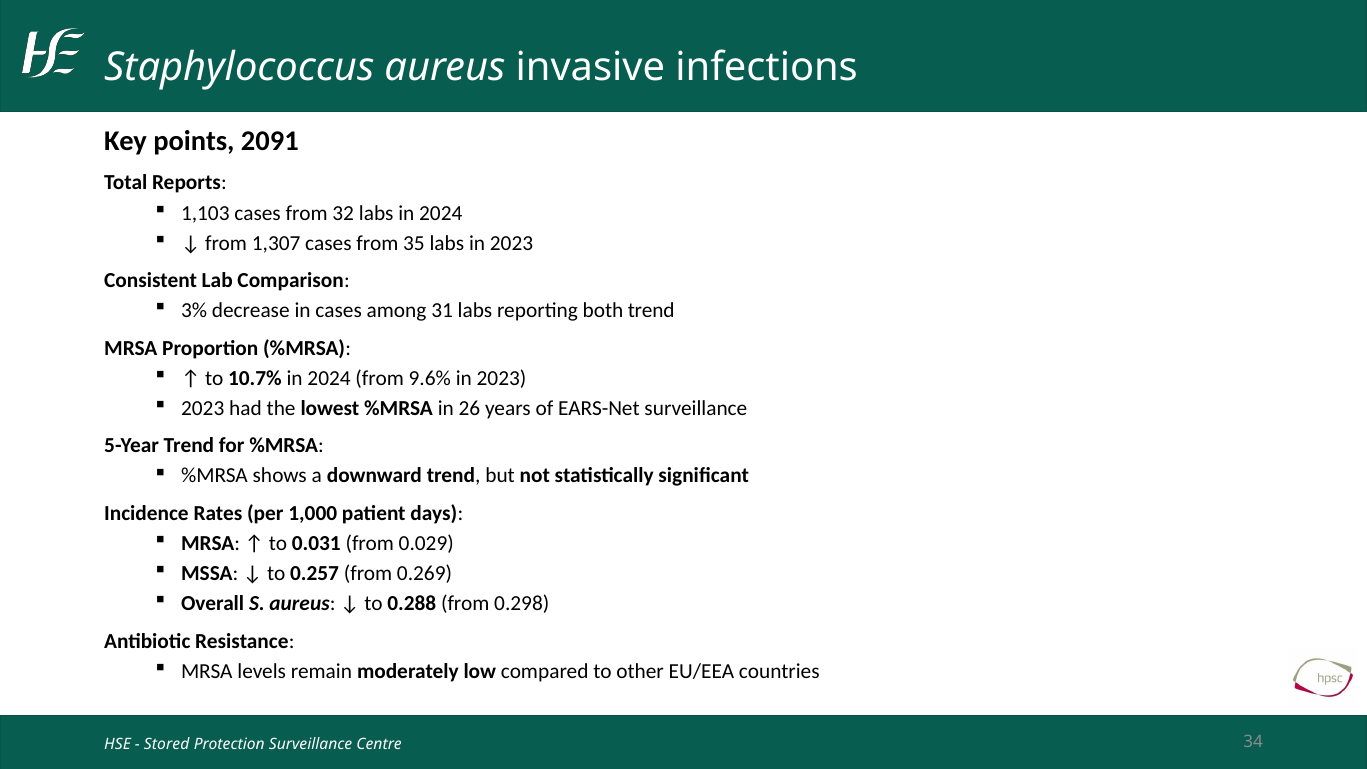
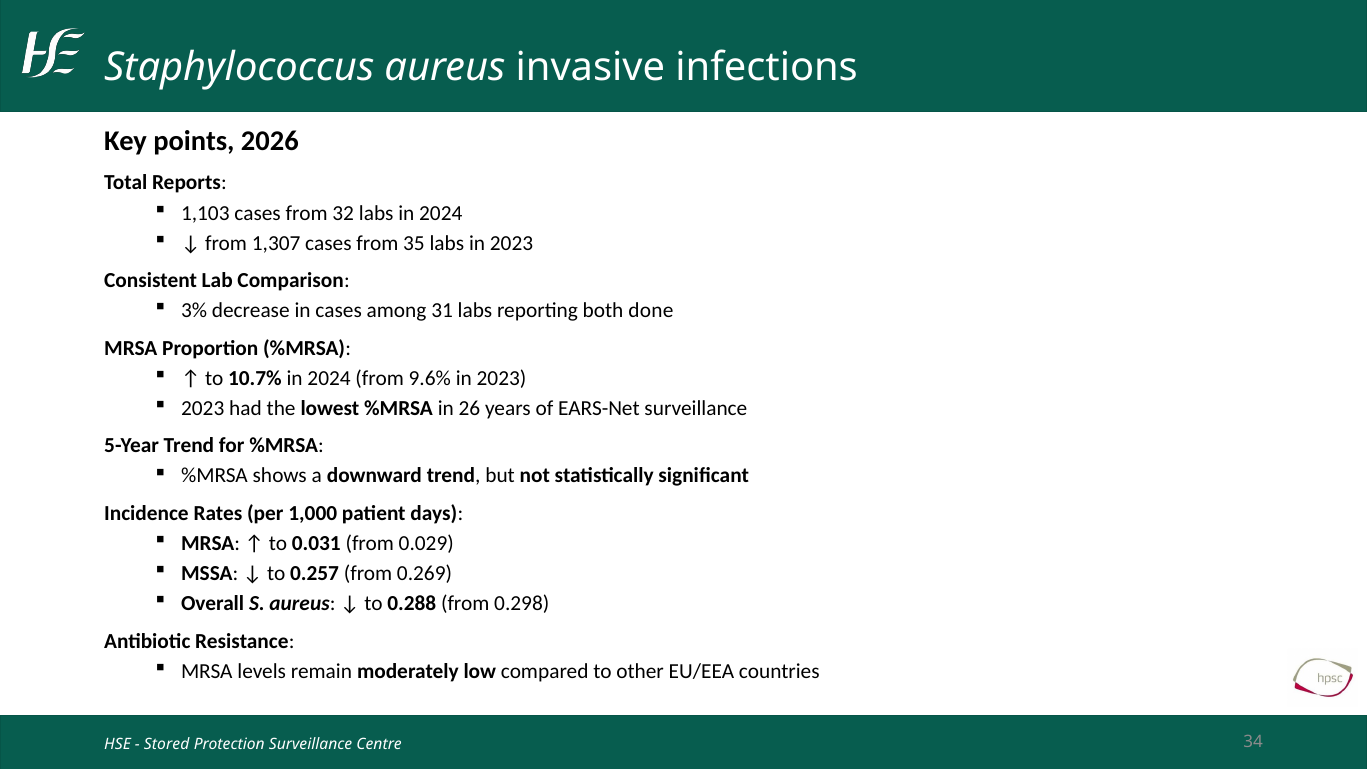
2091: 2091 -> 2026
both trend: trend -> done
